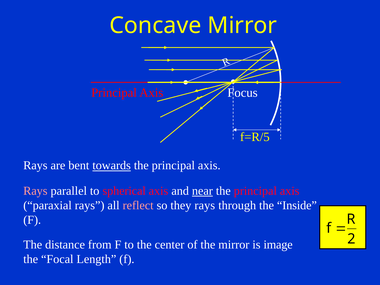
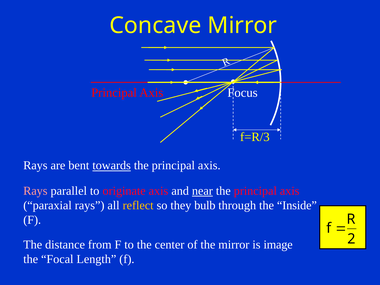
f=R/5: f=R/5 -> f=R/3
spherical: spherical -> originate
reflect colour: pink -> yellow
they rays: rays -> bulb
